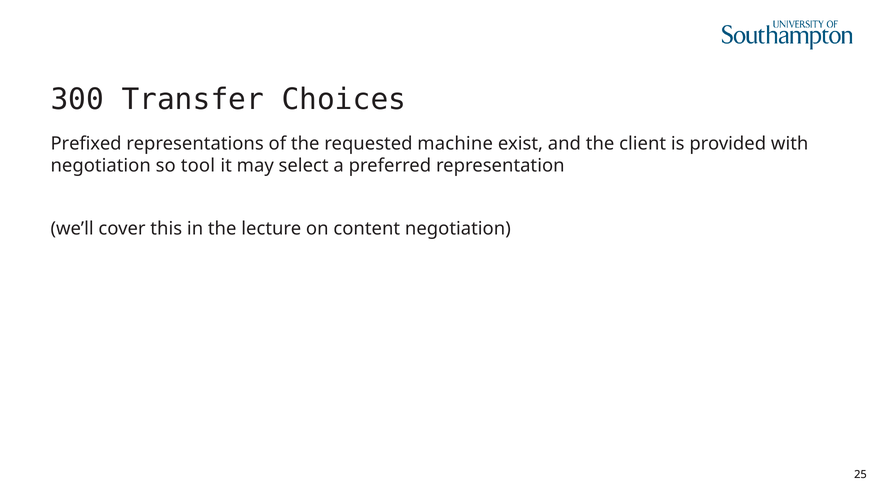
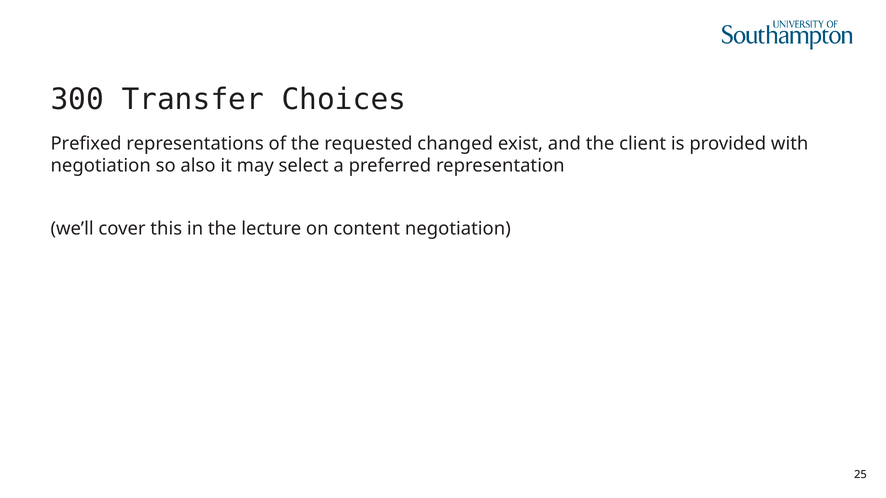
machine: machine -> changed
tool: tool -> also
